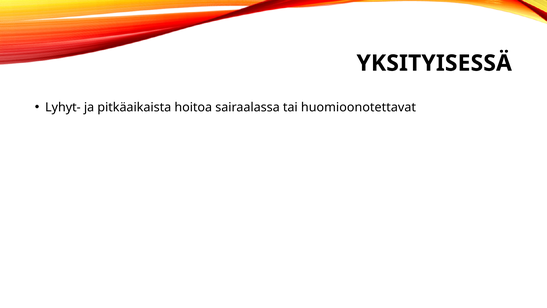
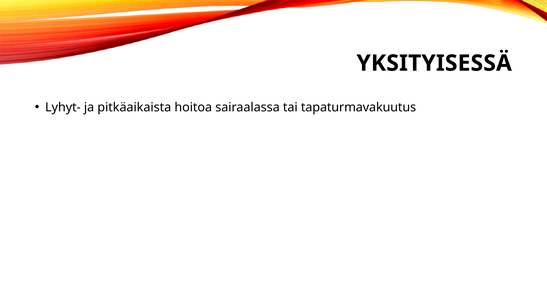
huomioonotettavat: huomioonotettavat -> tapaturmavakuutus
